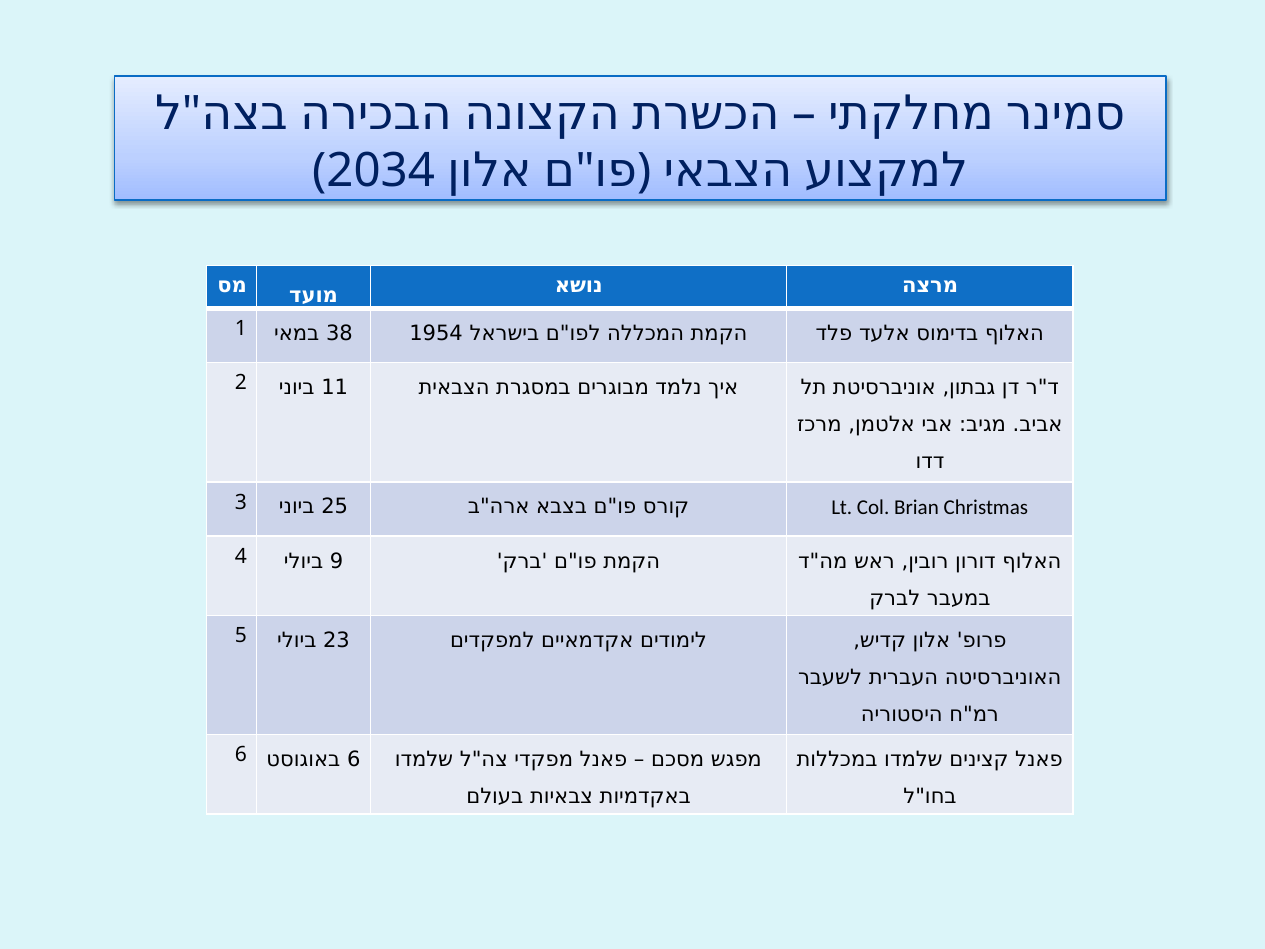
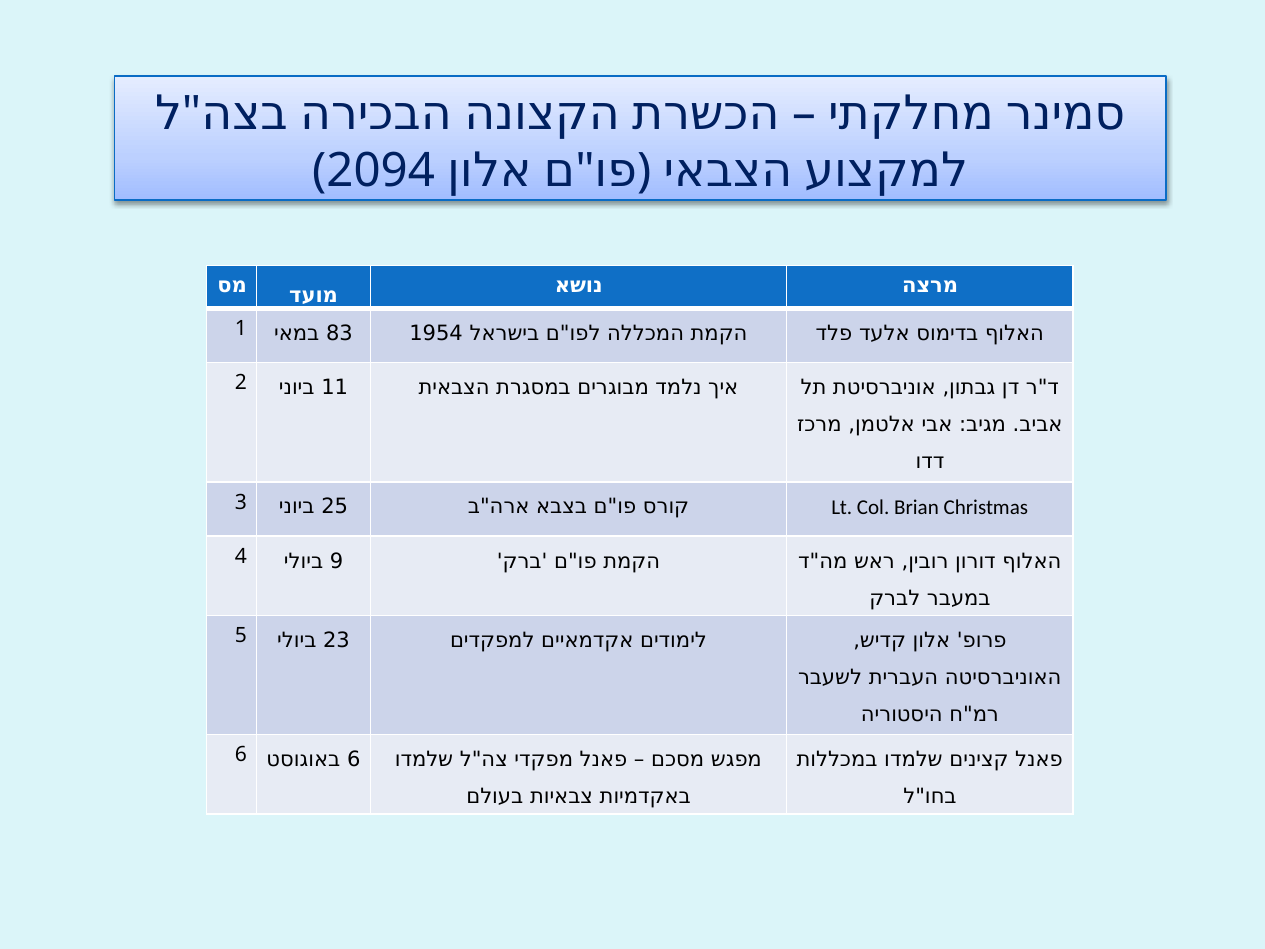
2034: 2034 -> 2094
38: 38 -> 83
